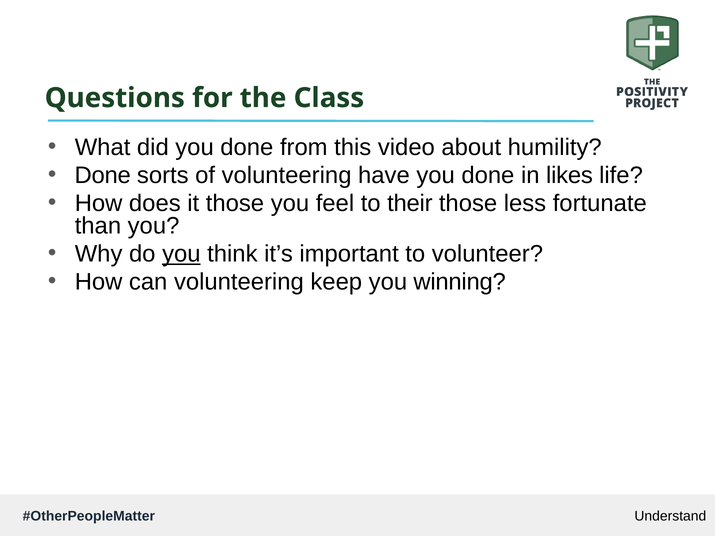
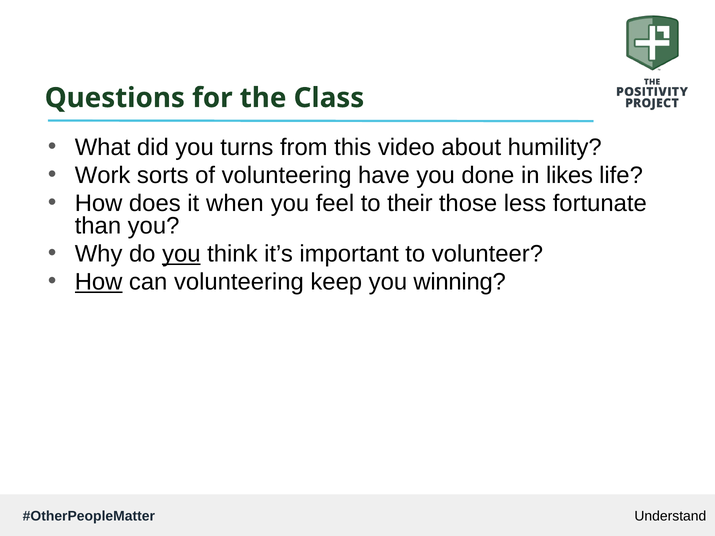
did you done: done -> turns
Done at (103, 175): Done -> Work
it those: those -> when
How at (99, 282) underline: none -> present
